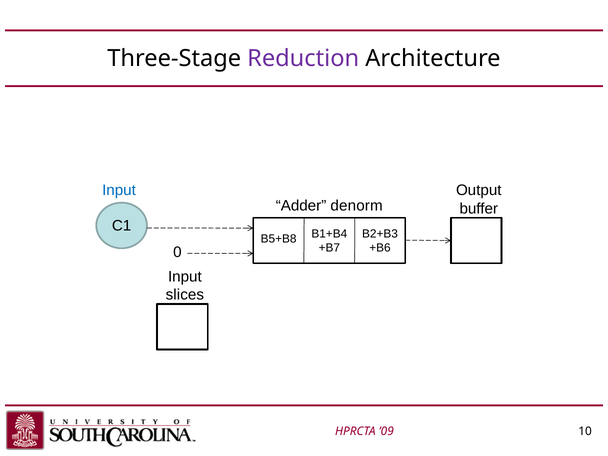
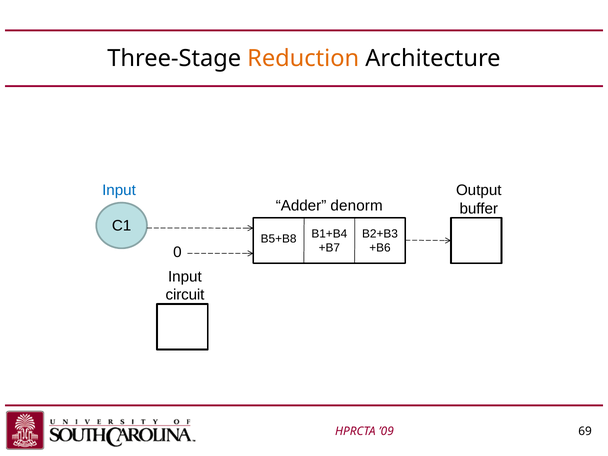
Reduction colour: purple -> orange
slices: slices -> circuit
10: 10 -> 69
